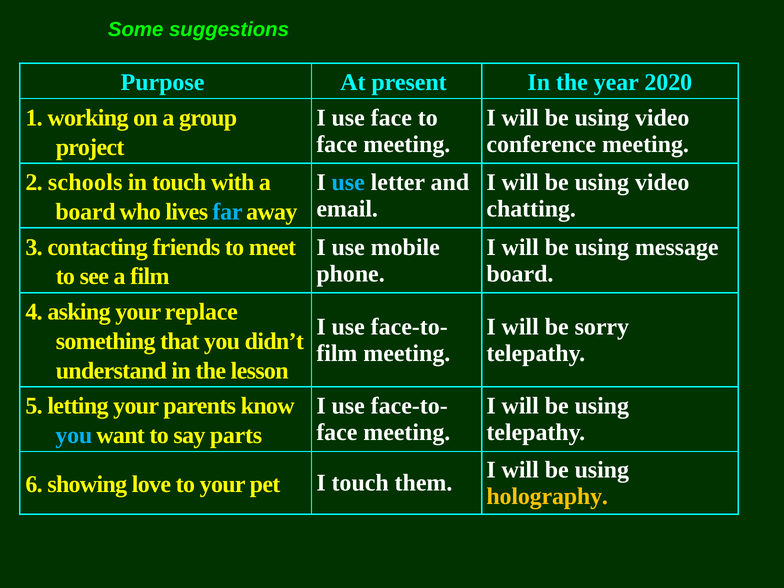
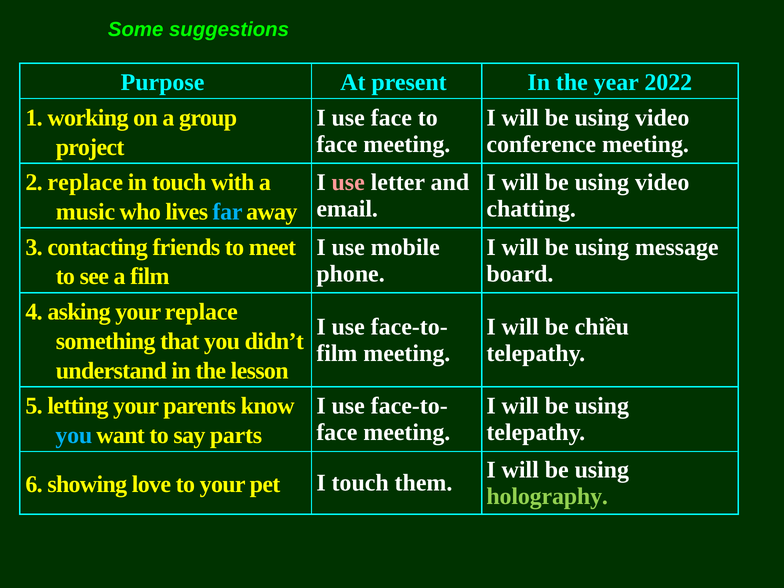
2020: 2020 -> 2022
2 schools: schools -> replace
use at (348, 182) colour: light blue -> pink
board at (86, 212): board -> music
sorry: sorry -> chiều
holography colour: yellow -> light green
